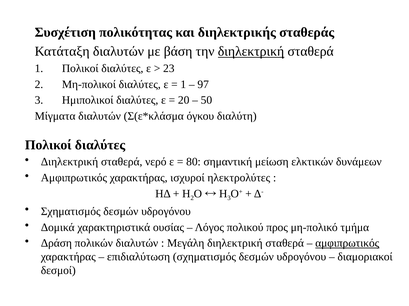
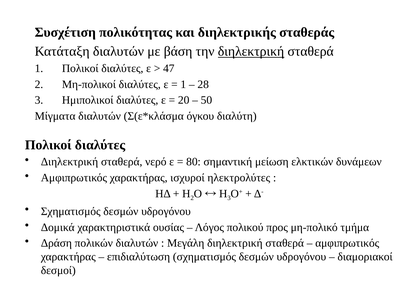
23: 23 -> 47
97: 97 -> 28
αμφιπρωτικός at (347, 244) underline: present -> none
